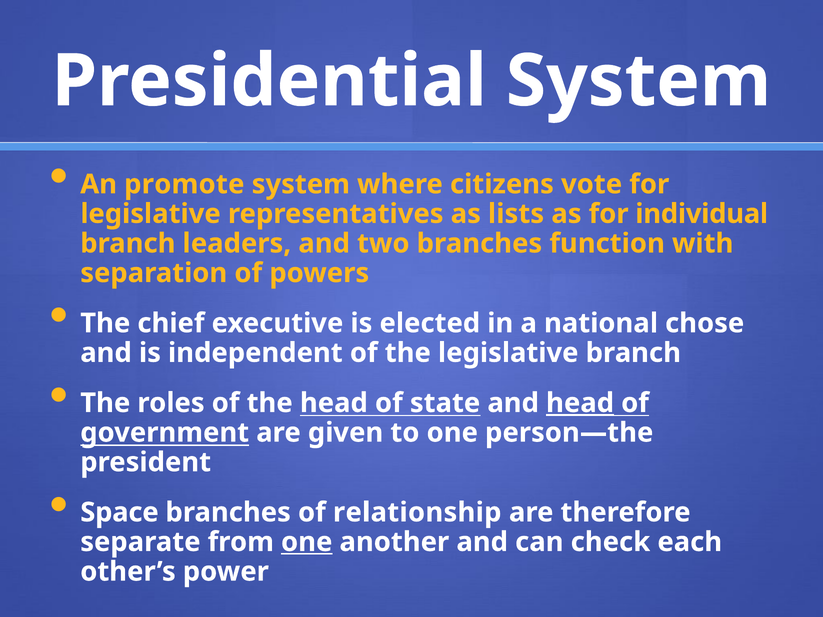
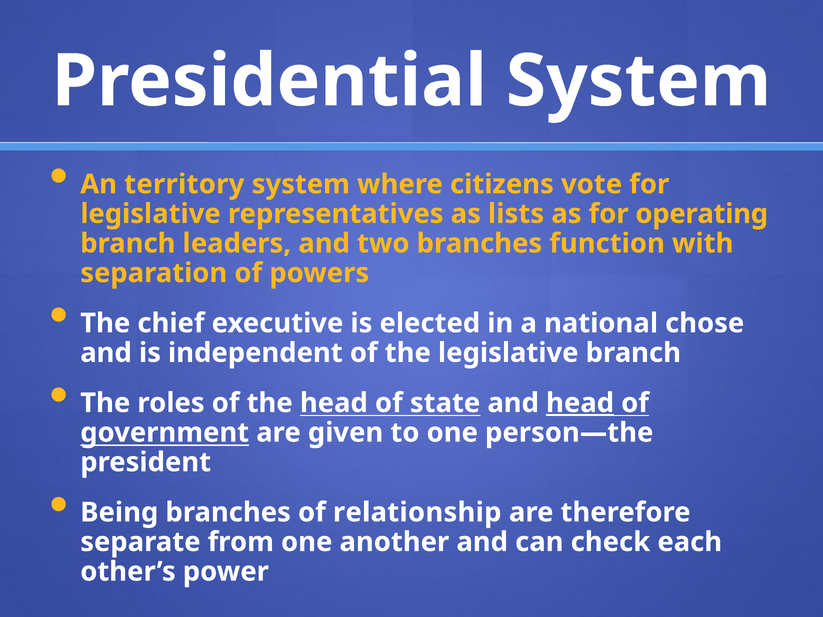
promote: promote -> territory
individual: individual -> operating
Space: Space -> Being
one at (307, 542) underline: present -> none
